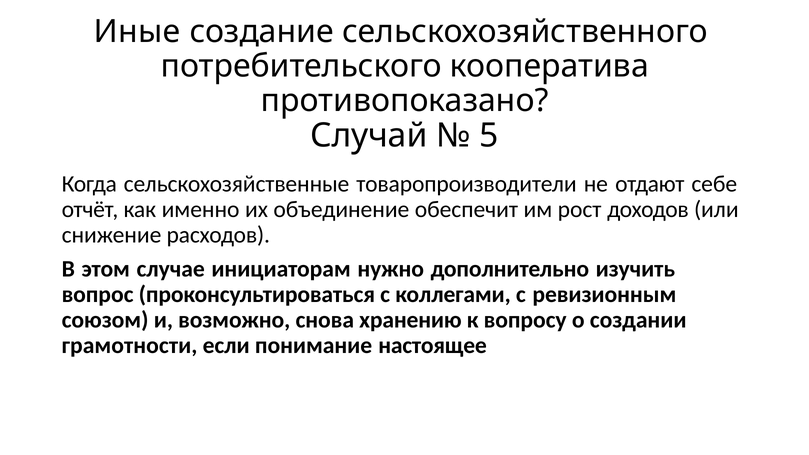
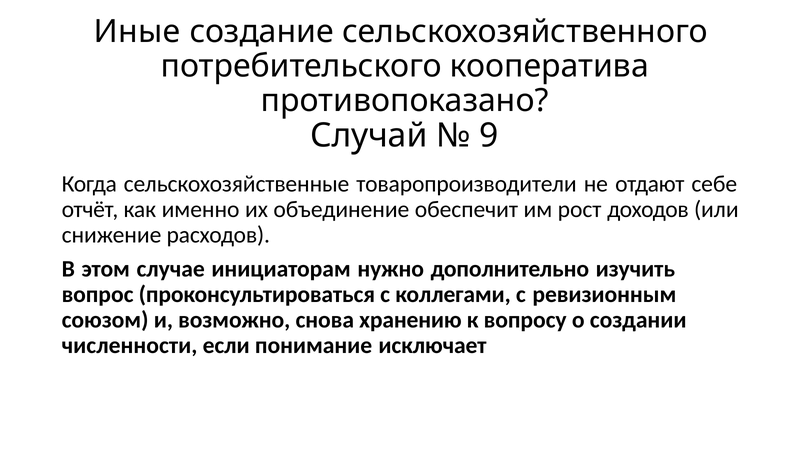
5: 5 -> 9
грамотности: грамотности -> численности
настоящее: настоящее -> исключает
